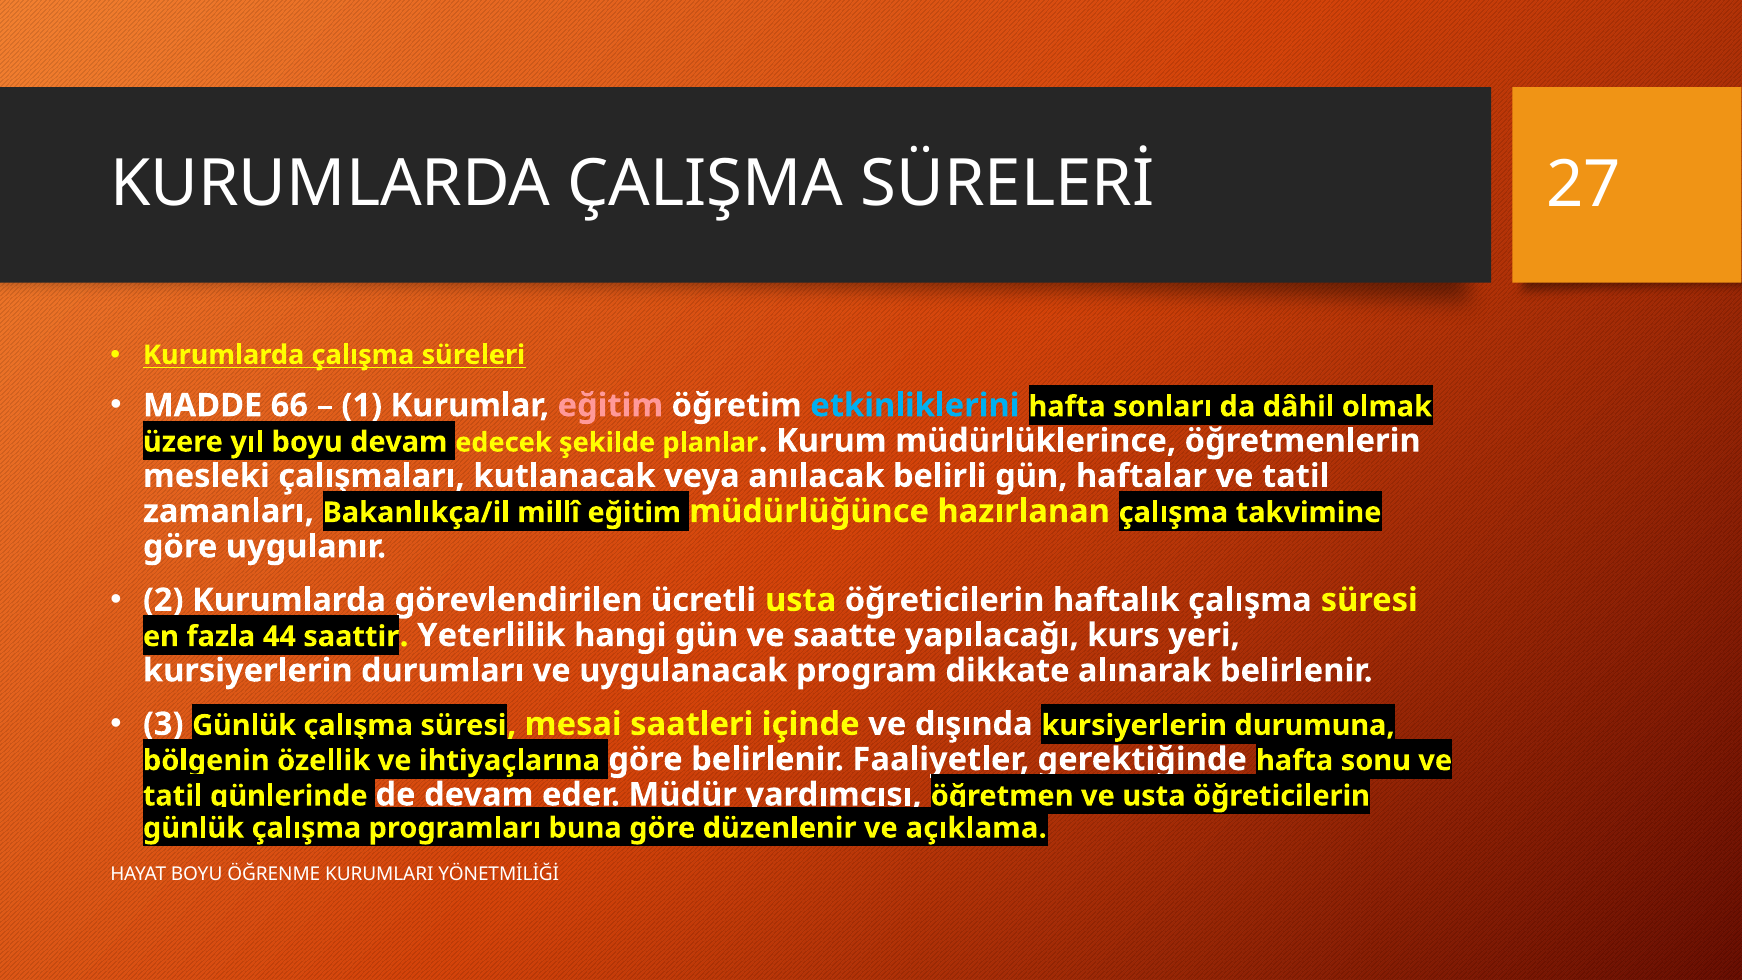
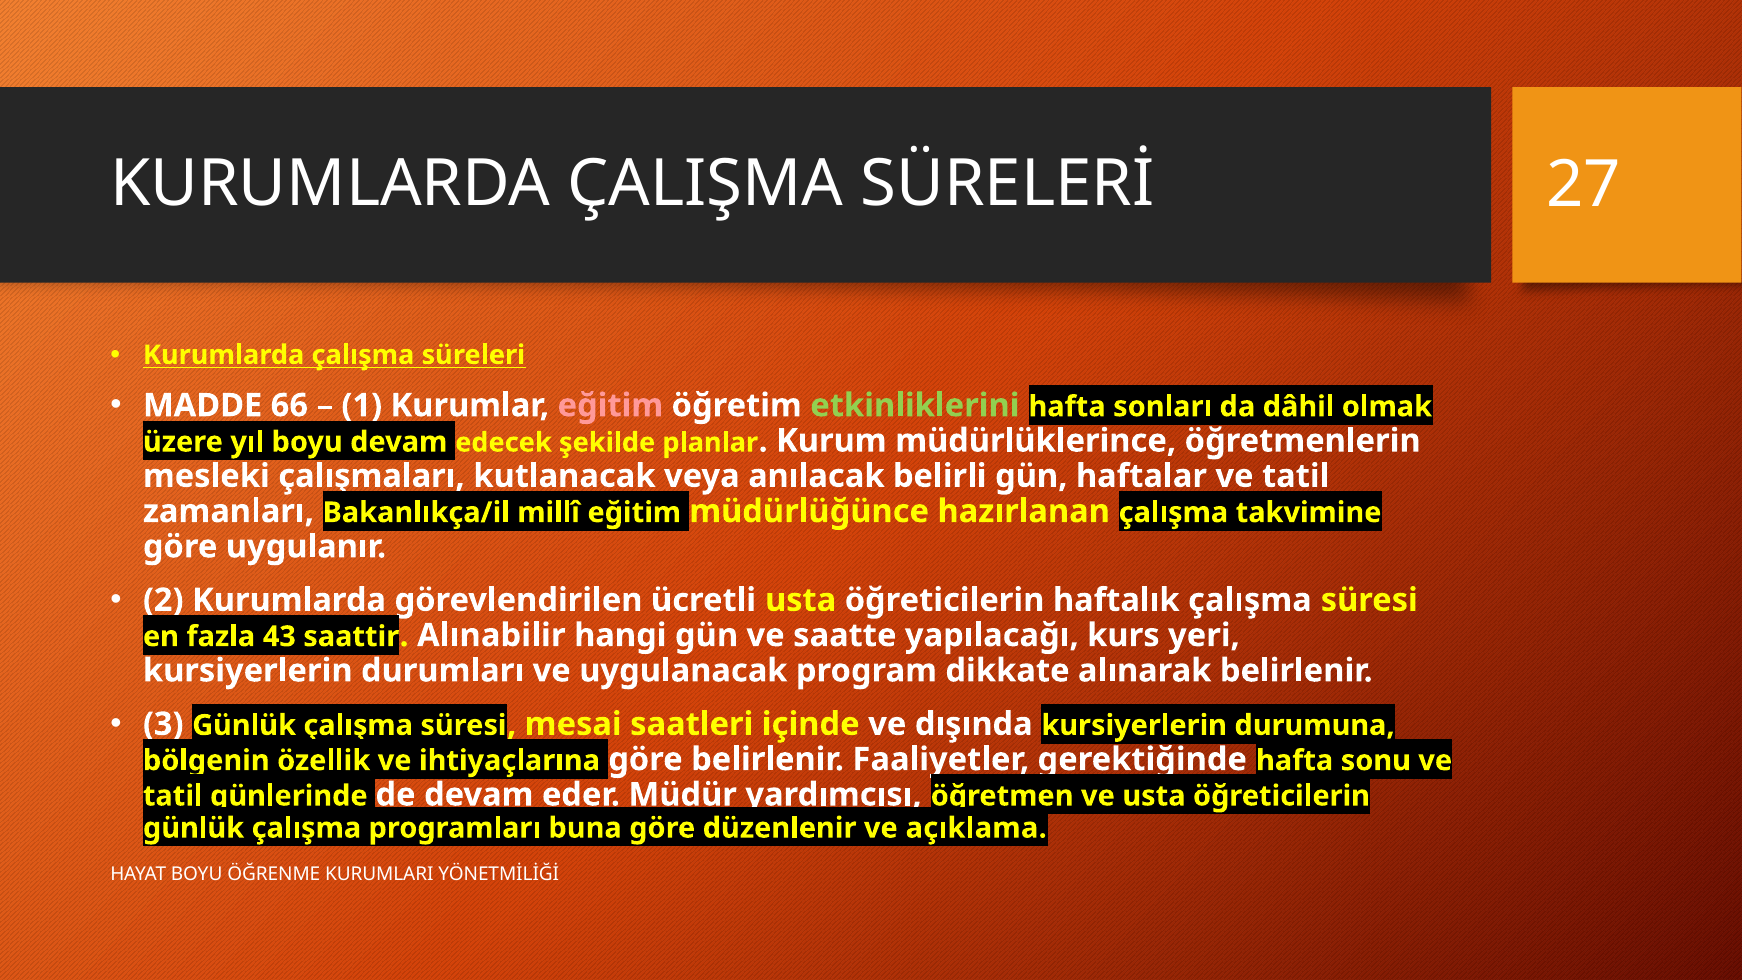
etkinliklerini colour: light blue -> light green
44: 44 -> 43
Yeterlilik: Yeterlilik -> Alınabilir
